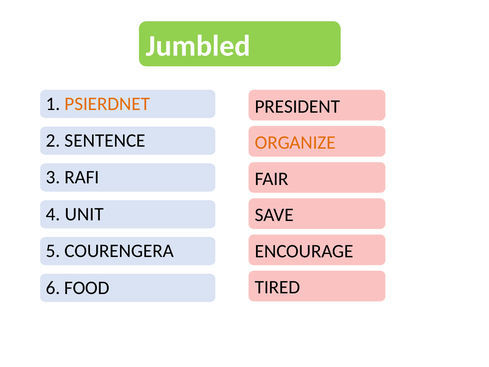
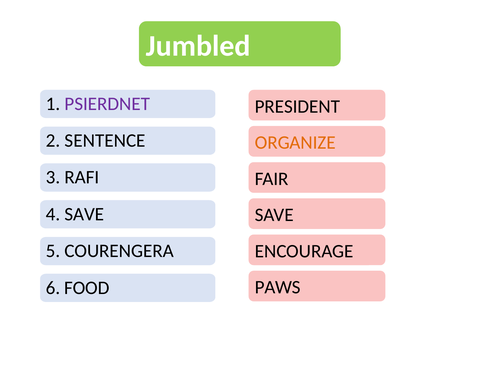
PSIERDNET colour: orange -> purple
4 UNIT: UNIT -> SAVE
TIRED: TIRED -> PAWS
